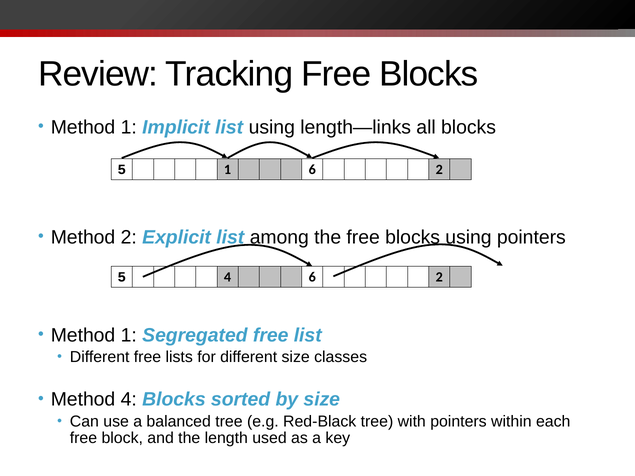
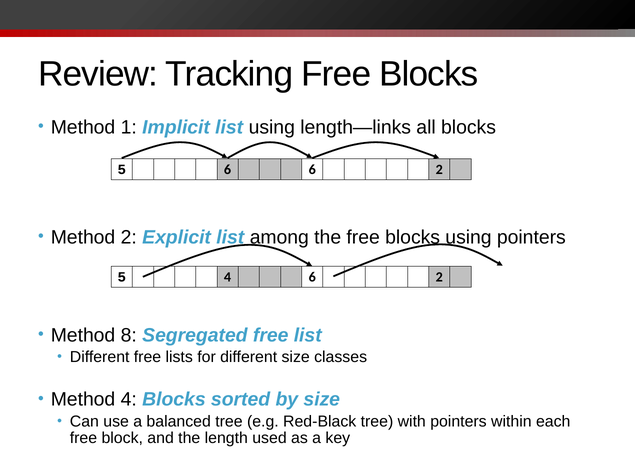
5 1: 1 -> 6
1 at (129, 335): 1 -> 8
